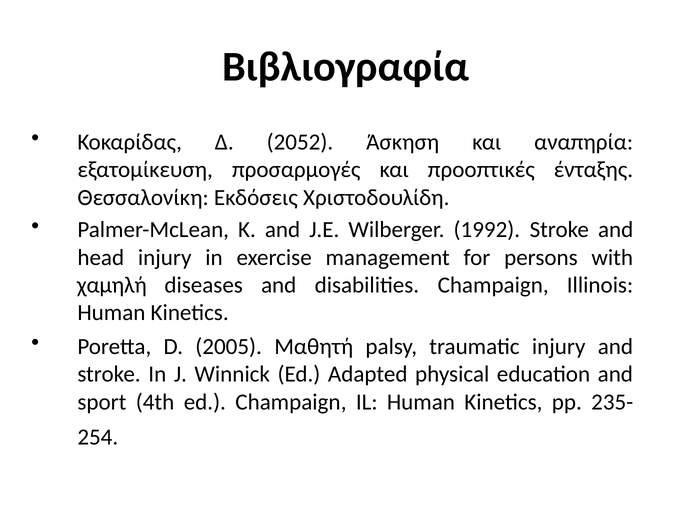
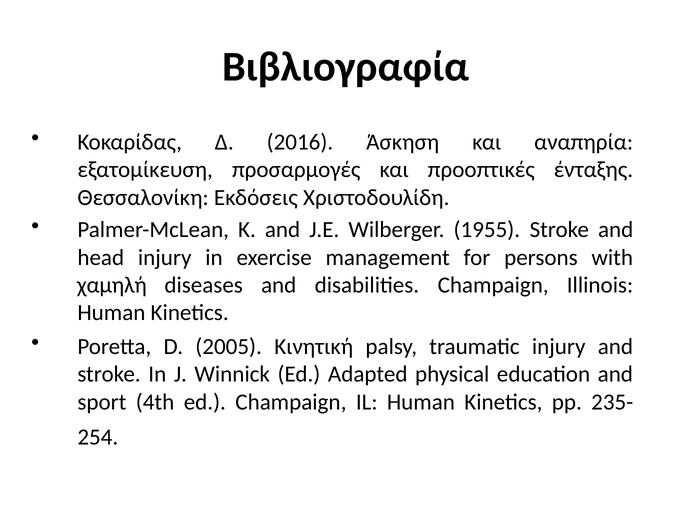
2052: 2052 -> 2016
1992: 1992 -> 1955
Μαθητή: Μαθητή -> Κινητική
